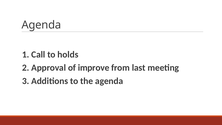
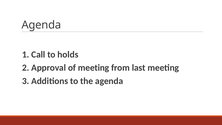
of improve: improve -> meeting
